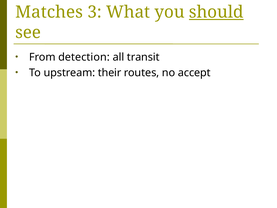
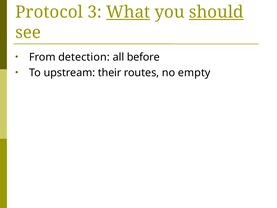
Matches: Matches -> Protocol
What underline: none -> present
transit: transit -> before
accept: accept -> empty
